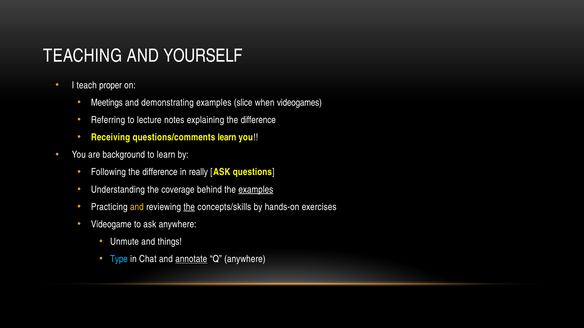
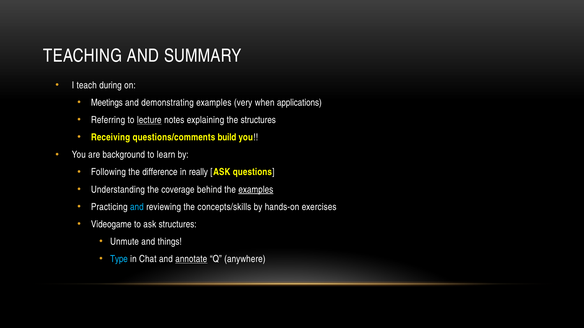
YOURSELF: YOURSELF -> SUMMARY
proper: proper -> during
slice: slice -> very
videogames: videogames -> applications
lecture underline: none -> present
explaining the difference: difference -> structures
questions/comments learn: learn -> build
and at (137, 207) colour: yellow -> light blue
the at (189, 207) underline: present -> none
ask anywhere: anywhere -> structures
